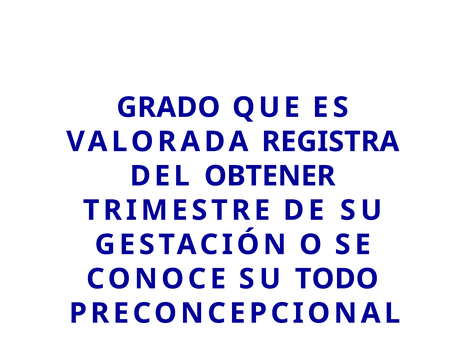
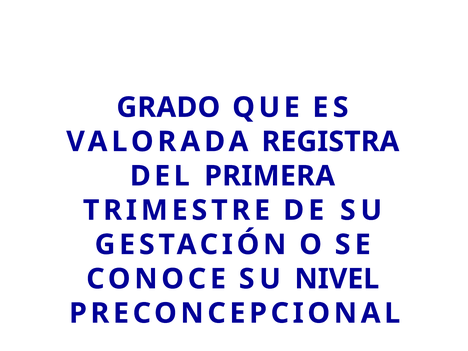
OBTENER: OBTENER -> PRIMERA
TODO: TODO -> NIVEL
